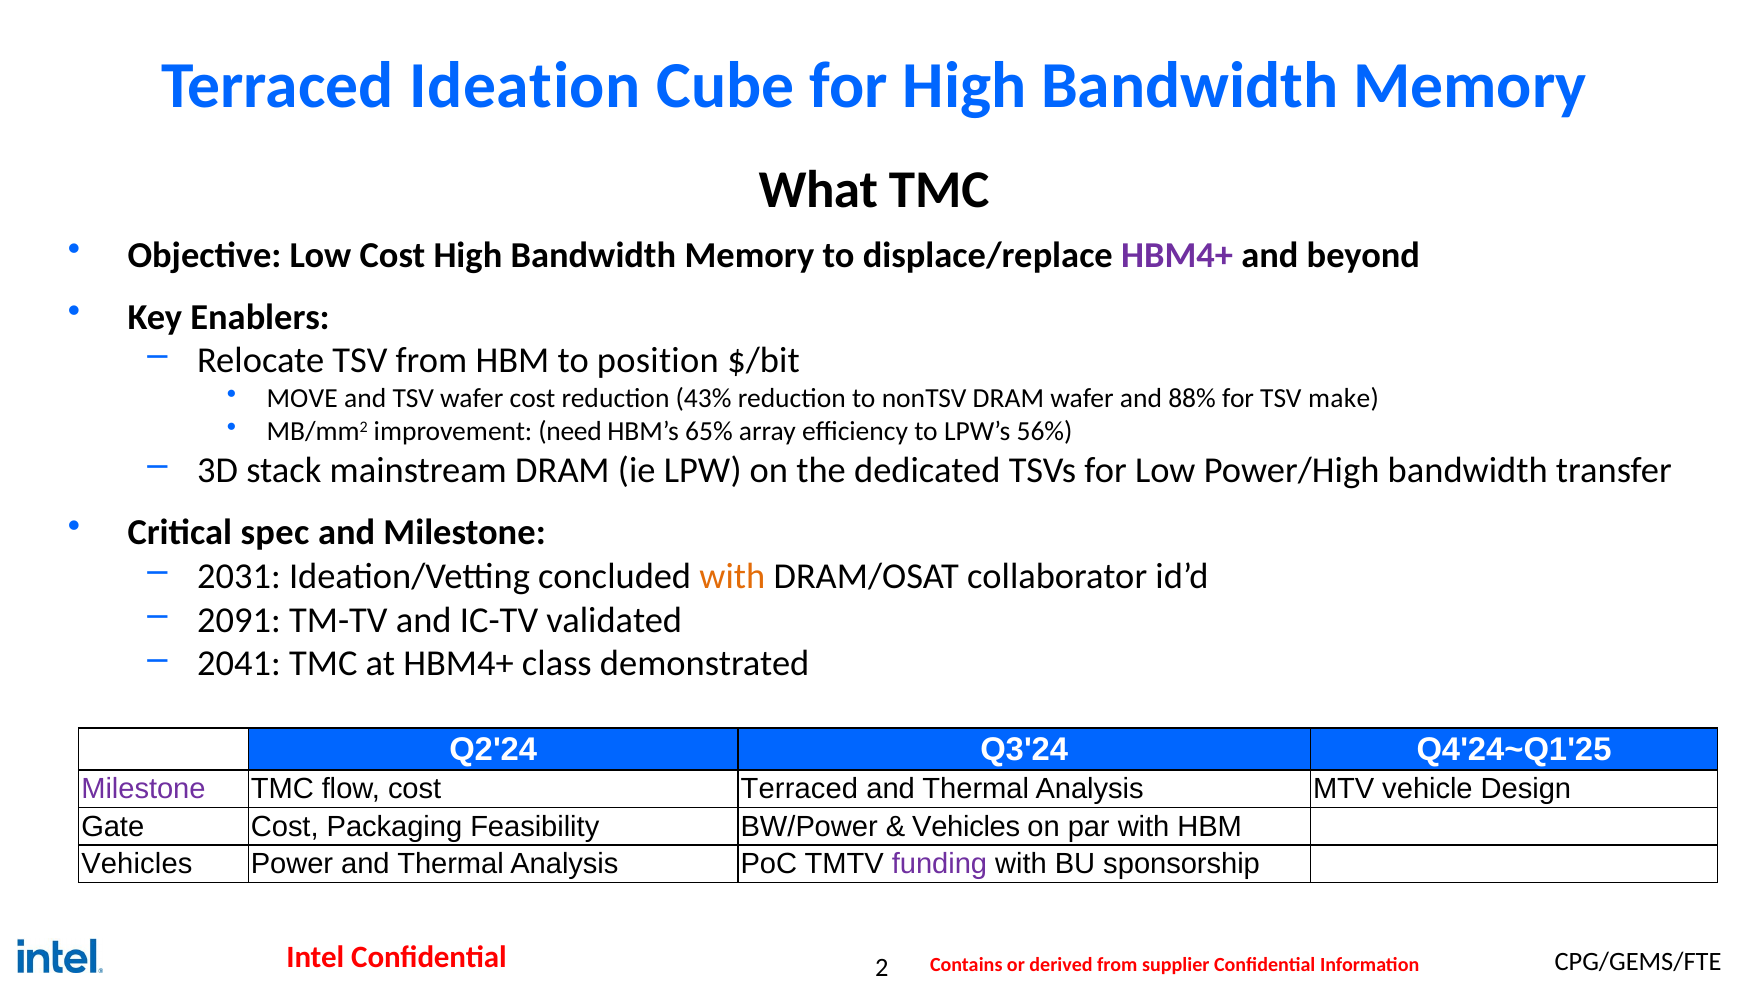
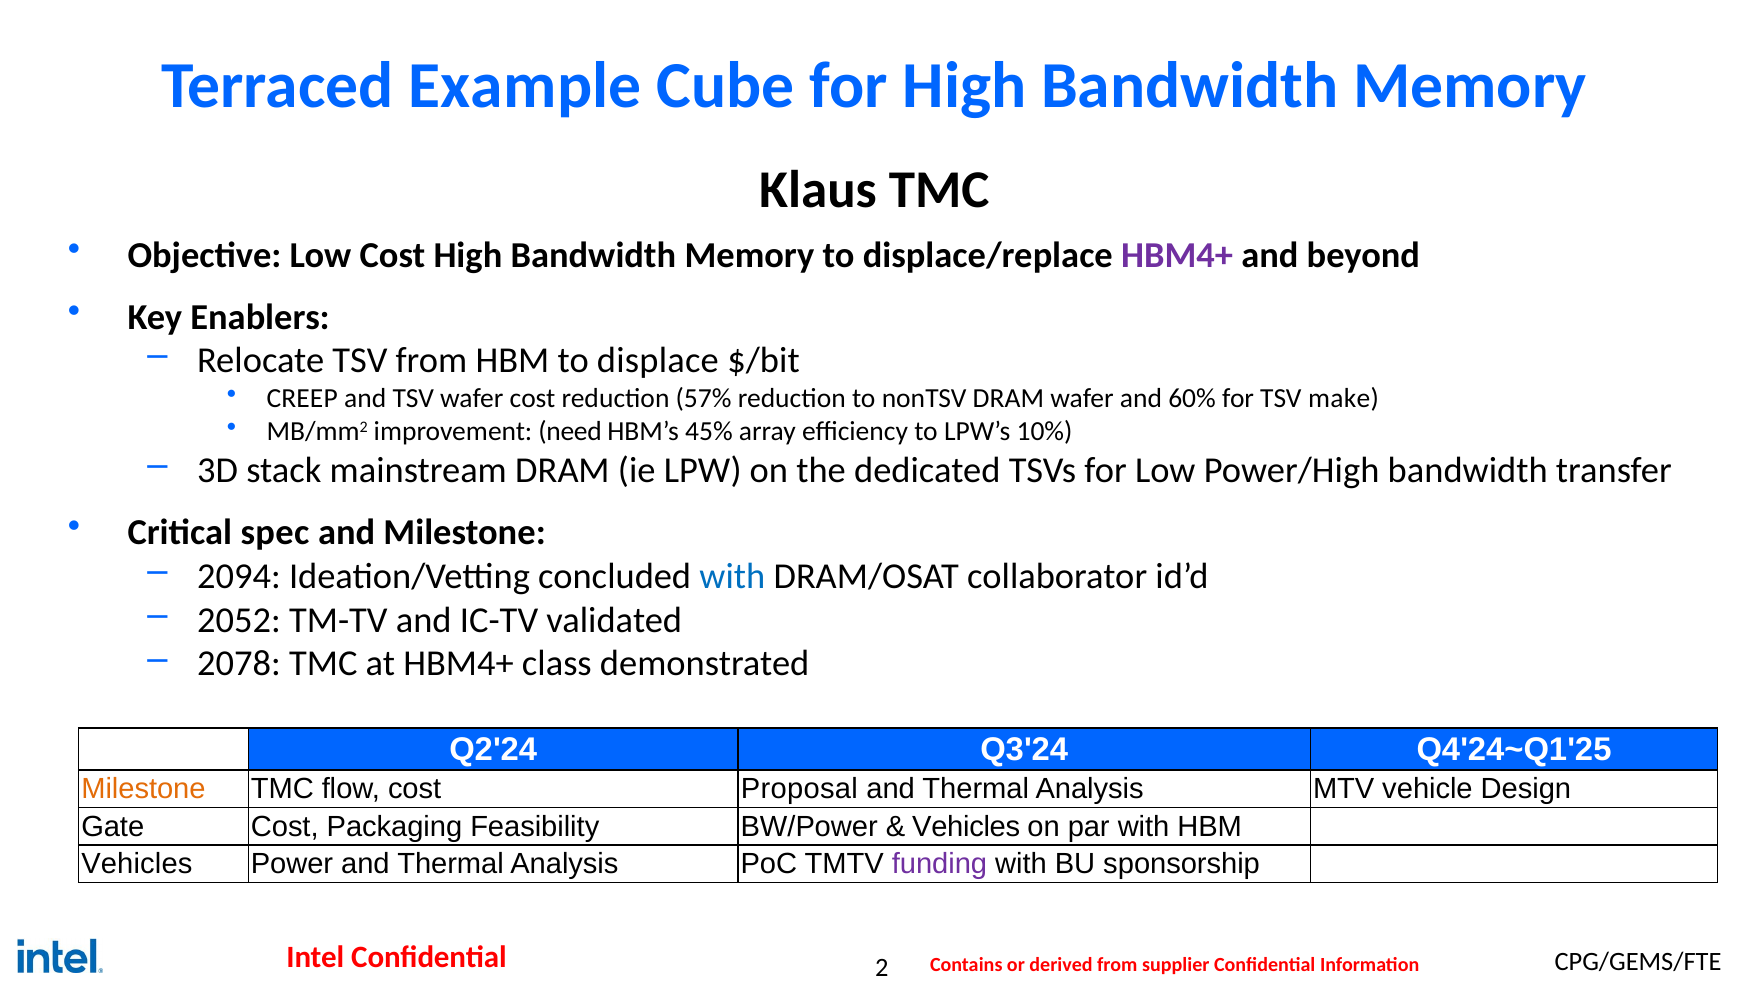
Ideation: Ideation -> Example
What: What -> Klaus
position: position -> displace
MOVE: MOVE -> CREEP
43%: 43% -> 57%
88%: 88% -> 60%
65%: 65% -> 45%
56%: 56% -> 10%
2031: 2031 -> 2094
with at (732, 576) colour: orange -> blue
2091: 2091 -> 2052
2041: 2041 -> 2078
Milestone at (143, 789) colour: purple -> orange
cost Terraced: Terraced -> Proposal
